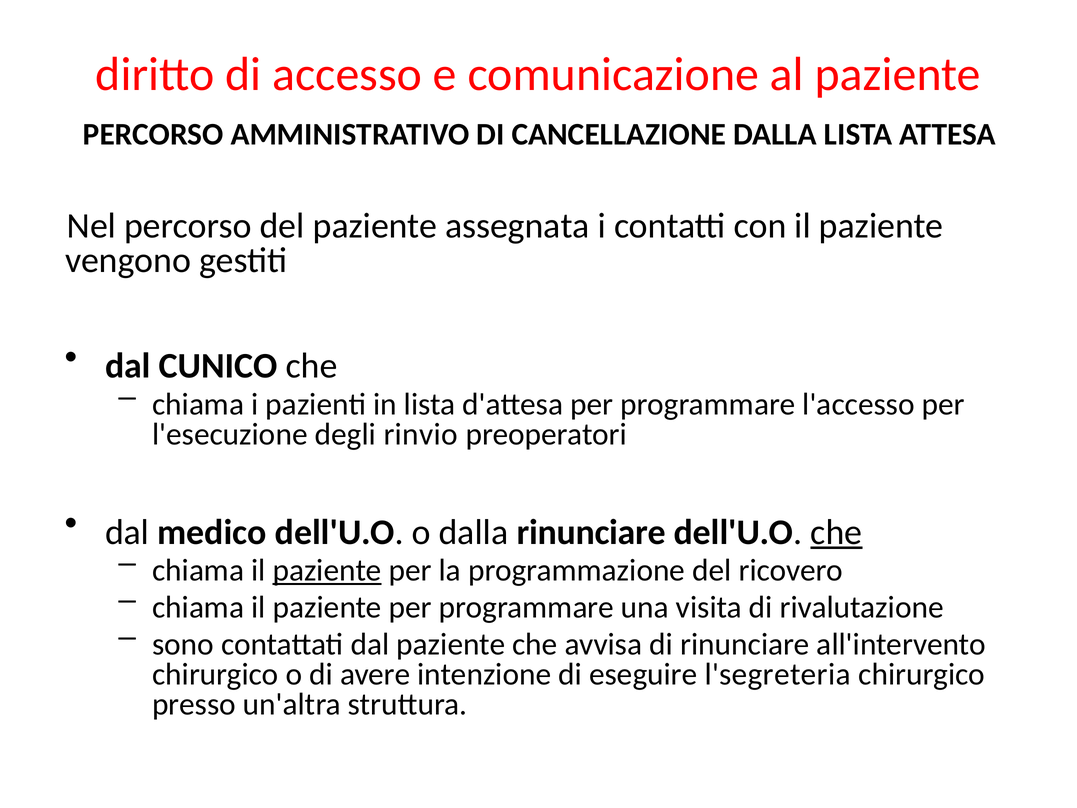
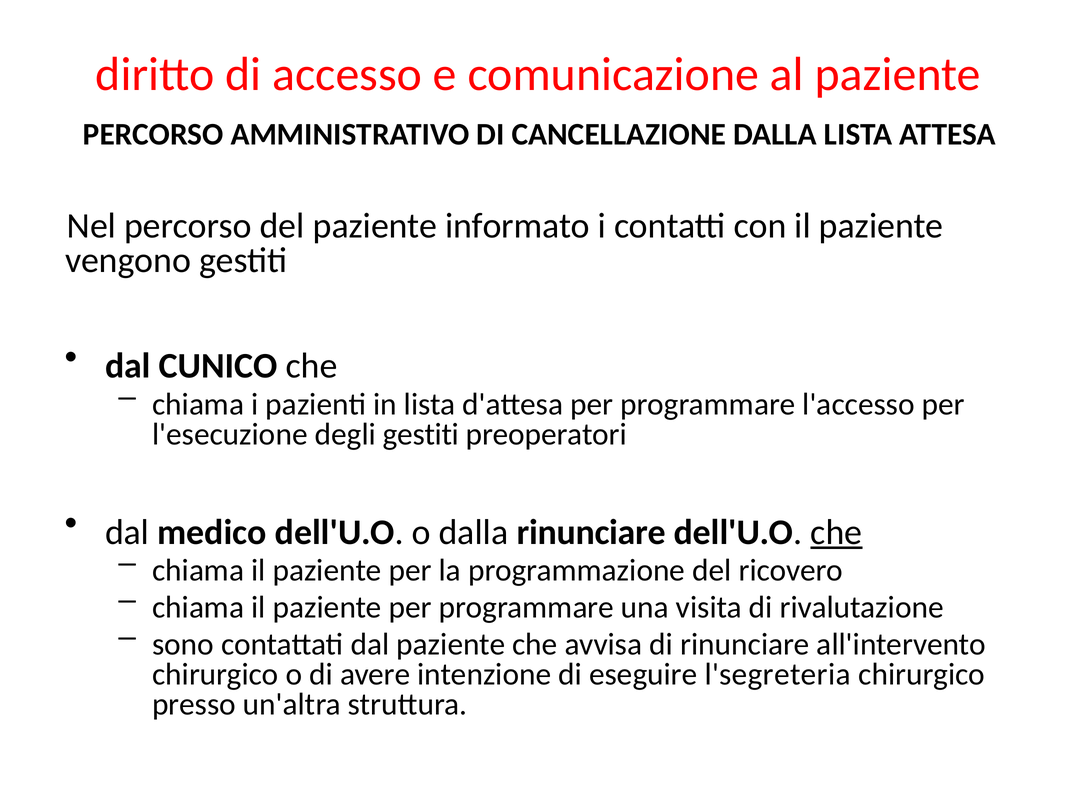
assegnata: assegnata -> informato
degli rinvio: rinvio -> gestiti
paziente at (327, 570) underline: present -> none
